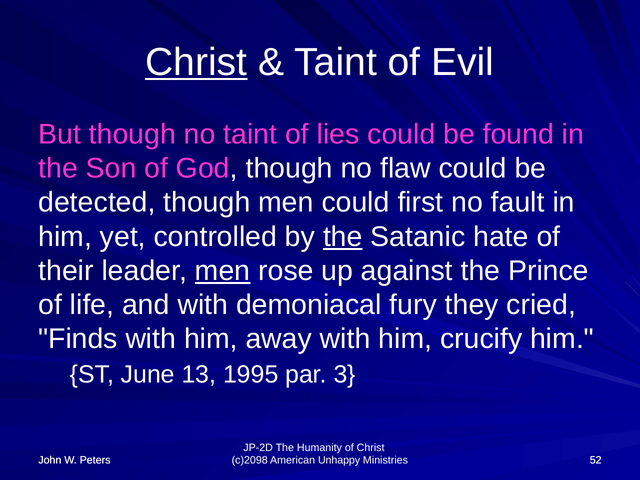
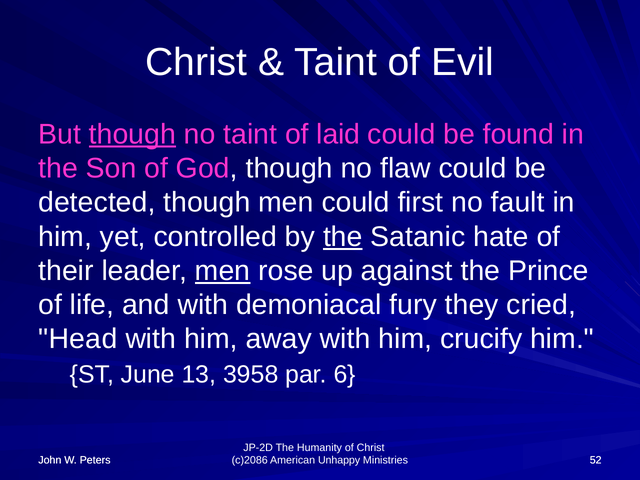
Christ at (196, 62) underline: present -> none
though at (132, 134) underline: none -> present
lies: lies -> laid
Finds: Finds -> Head
1995: 1995 -> 3958
3: 3 -> 6
c)2098: c)2098 -> c)2086
